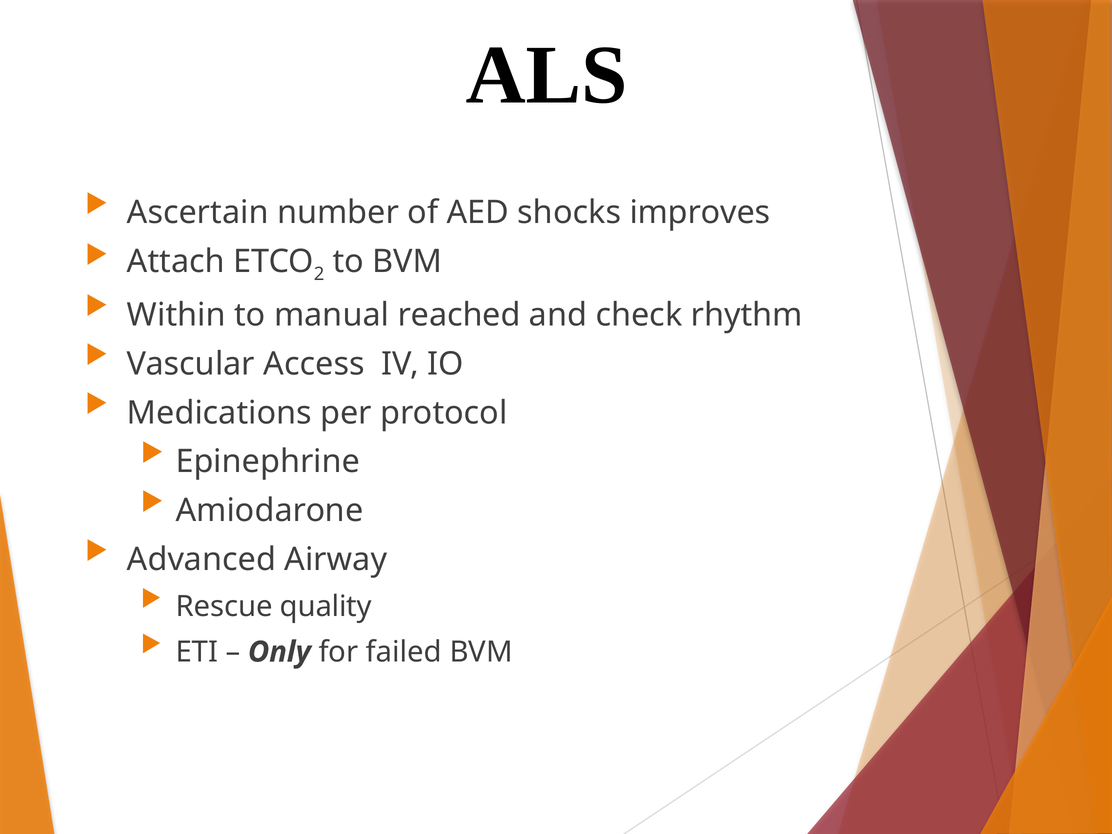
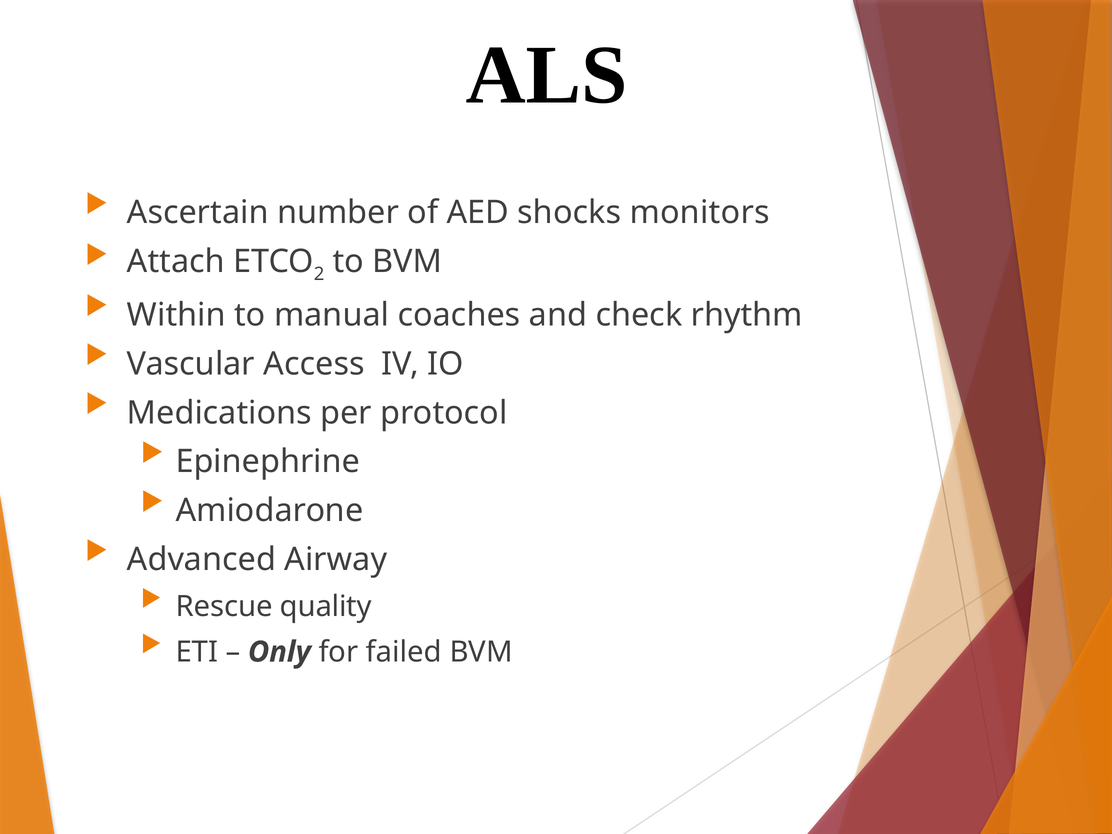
improves: improves -> monitors
reached: reached -> coaches
